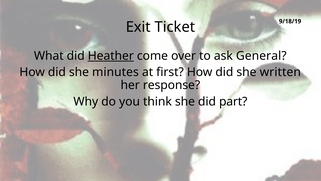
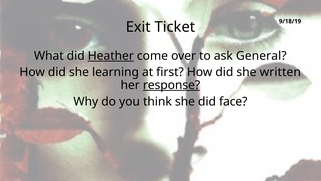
minutes: minutes -> learning
response underline: none -> present
part: part -> face
